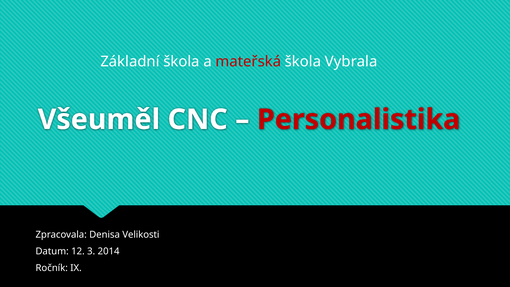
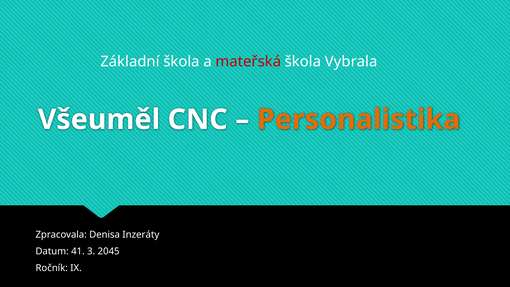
Personalistika colour: red -> orange
Velikosti: Velikosti -> Inzeráty
12: 12 -> 41
2014: 2014 -> 2045
